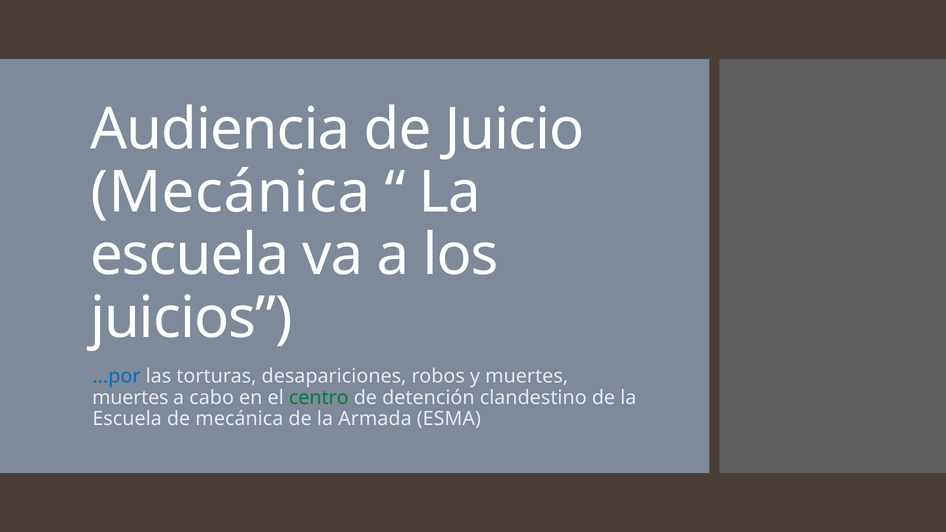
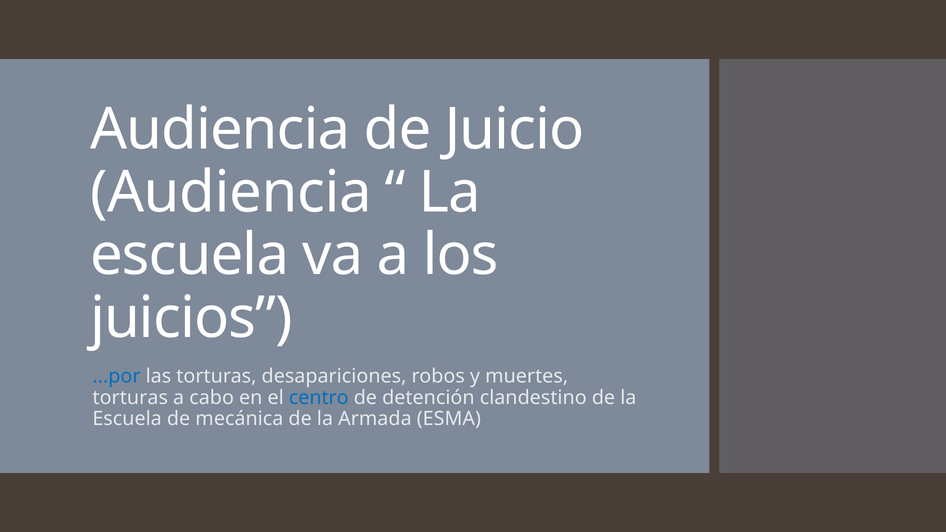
Mecánica at (230, 192): Mecánica -> Audiencia
muertes at (130, 398): muertes -> torturas
centro colour: green -> blue
